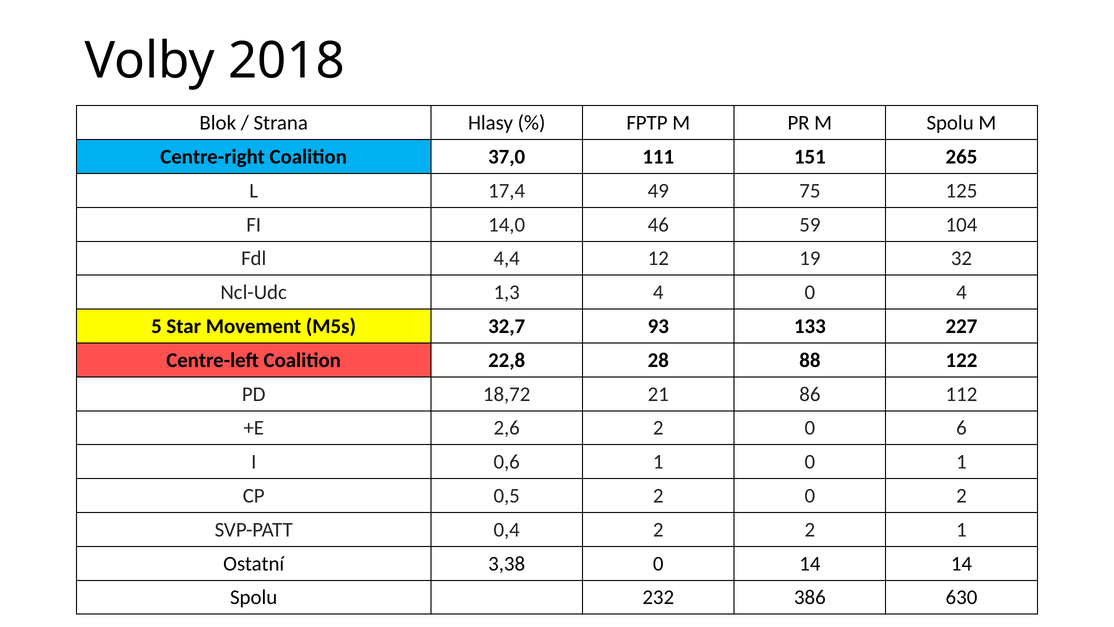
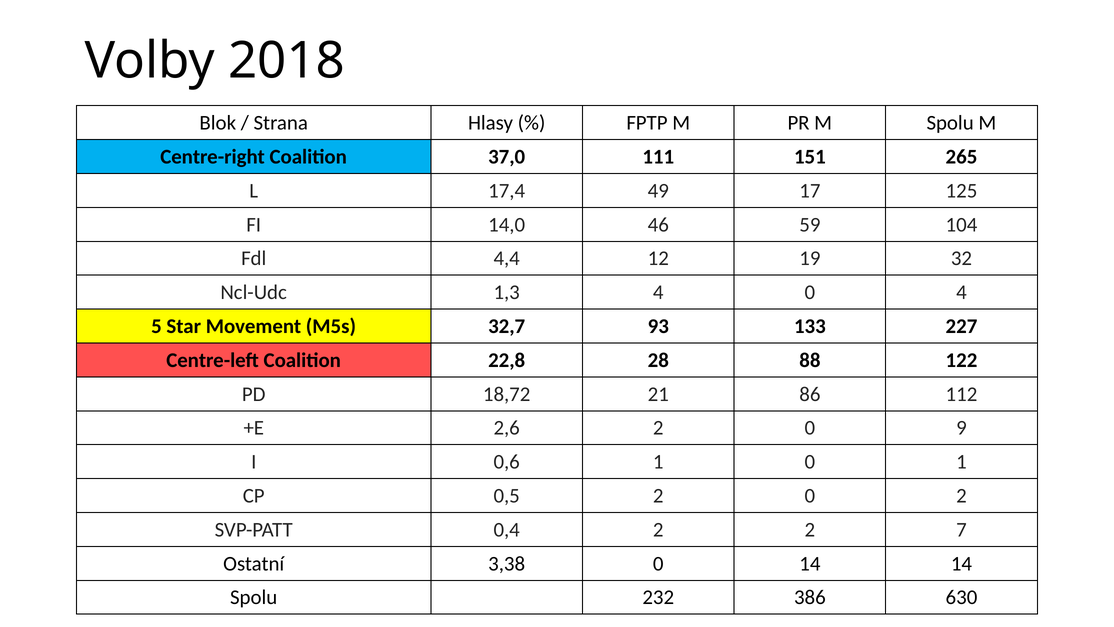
75: 75 -> 17
6: 6 -> 9
2 1: 1 -> 7
